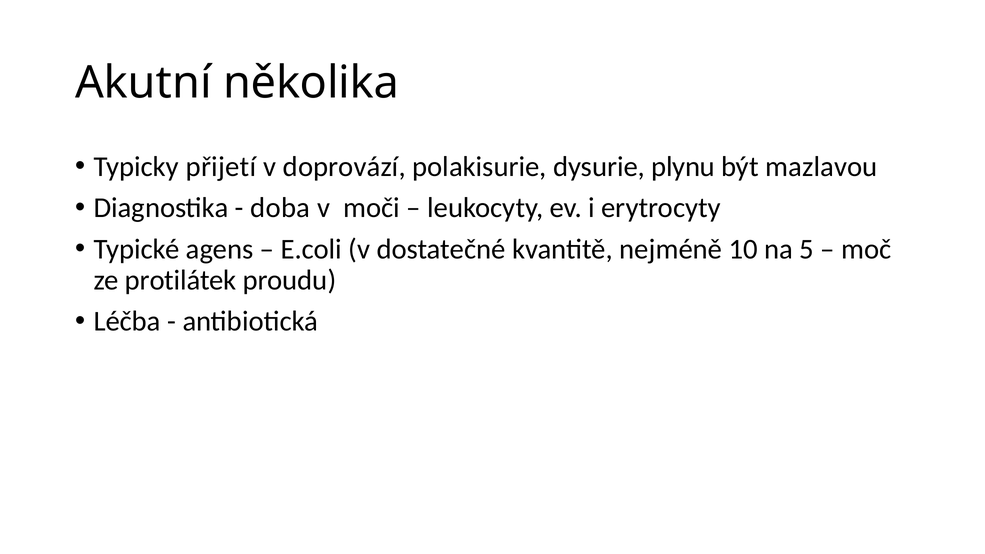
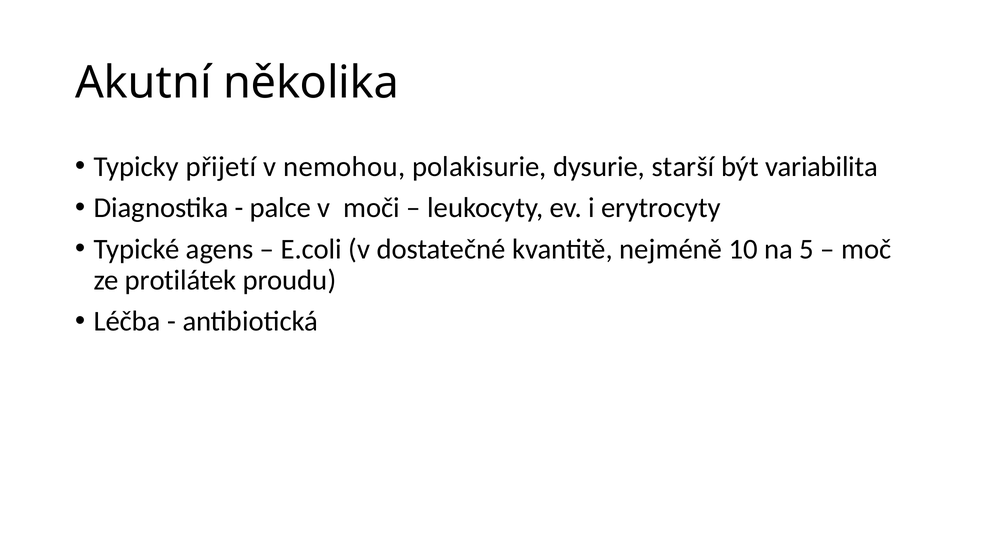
doprovází: doprovází -> nemohou
plynu: plynu -> starší
mazlavou: mazlavou -> variabilita
doba: doba -> palce
